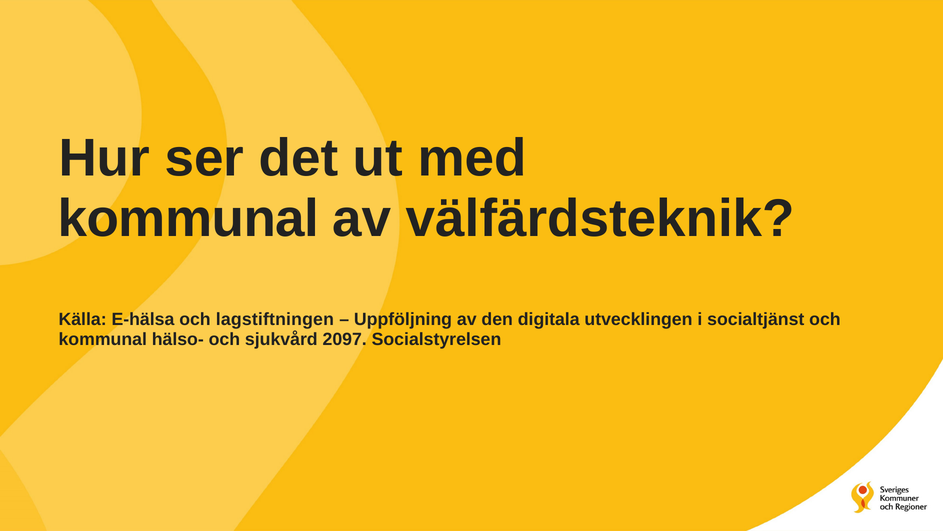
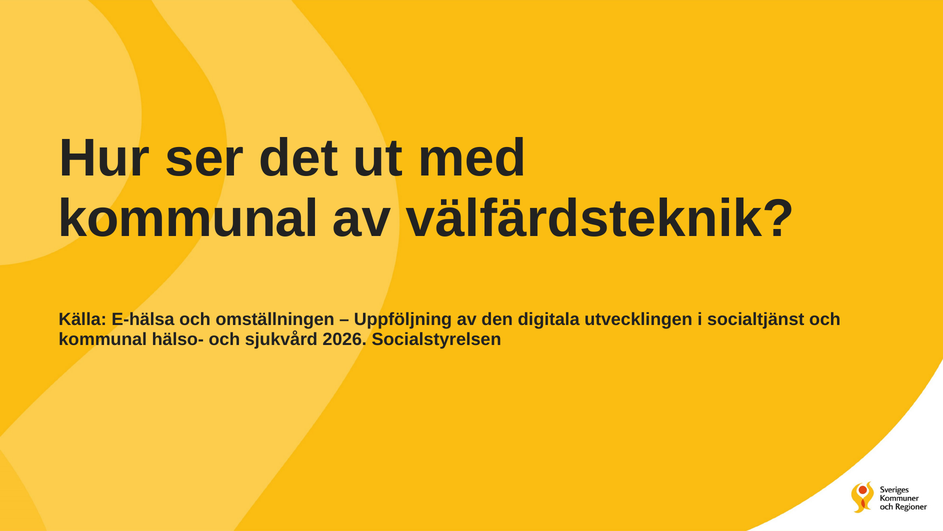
lagstiftningen: lagstiftningen -> omställningen
2097: 2097 -> 2026
